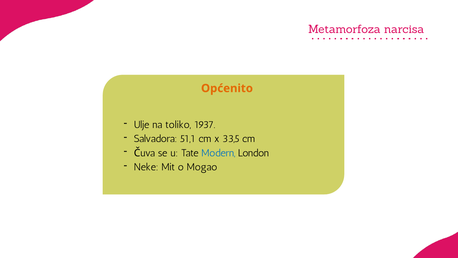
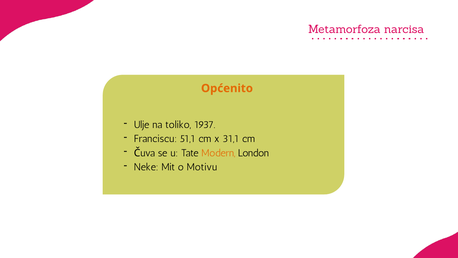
Salvadora: Salvadora -> Franciscu
33,5: 33,5 -> 31,1
Modern colour: blue -> orange
Mogao: Mogao -> Motivu
